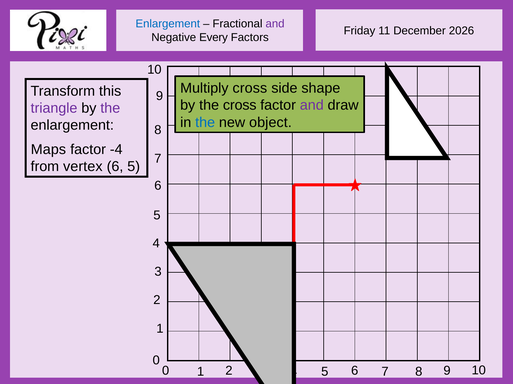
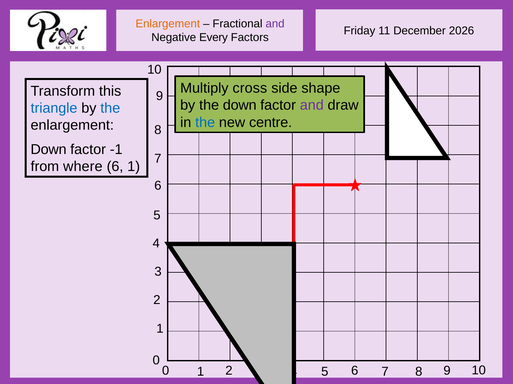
Enlargement at (168, 24) colour: blue -> orange
the cross: cross -> down
triangle colour: purple -> blue
the at (110, 108) colour: purple -> blue
object: object -> centre
Maps at (48, 150): Maps -> Down
-4: -4 -> -1
vertex: vertex -> where
6 5: 5 -> 1
